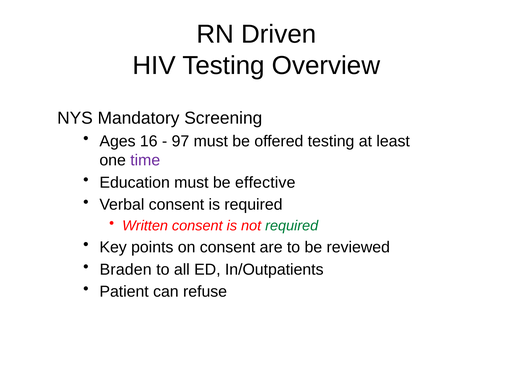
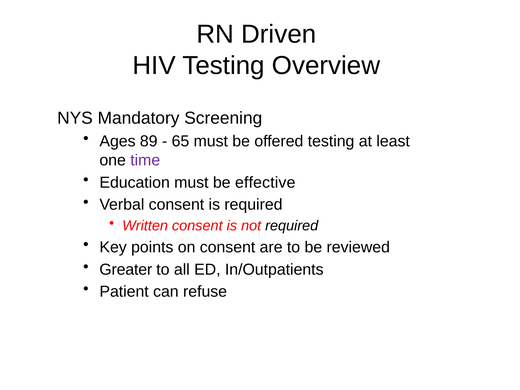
16: 16 -> 89
97: 97 -> 65
required at (292, 226) colour: green -> black
Braden: Braden -> Greater
